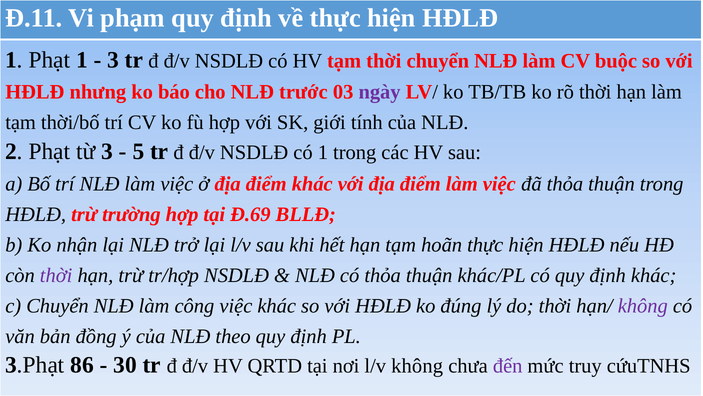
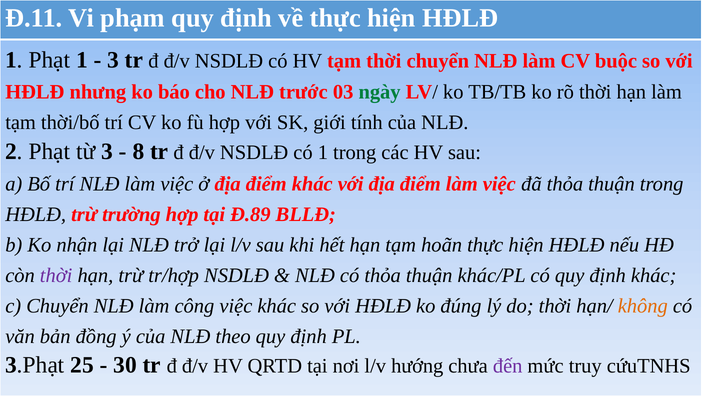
ngày colour: purple -> green
5: 5 -> 8
Đ.69: Đ.69 -> Đ.89
không at (643, 305) colour: purple -> orange
86: 86 -> 25
l/v không: không -> hướng
